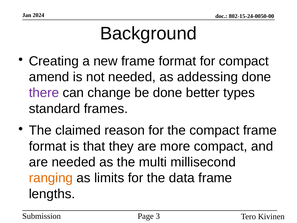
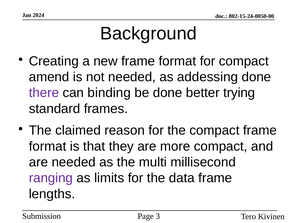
change: change -> binding
types: types -> trying
ranging colour: orange -> purple
